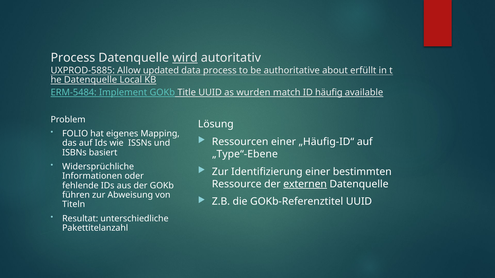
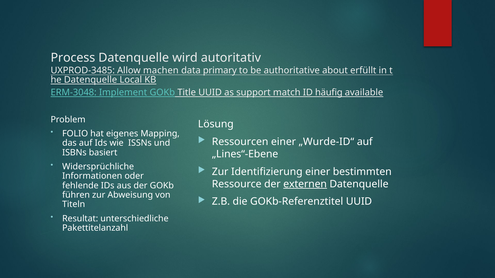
wird underline: present -> none
UXPROD-5885: UXPROD-5885 -> UXPROD-3485
updated: updated -> machen
data process: process -> primary
ERM-5484: ERM-5484 -> ERM-3048
wurden: wurden -> support
„Häufig-ID“: „Häufig-ID“ -> „Wurde-ID“
„Type“-Ebene: „Type“-Ebene -> „Lines“-Ebene
